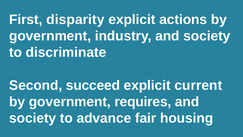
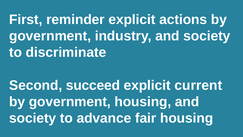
disparity: disparity -> reminder
government requires: requires -> housing
